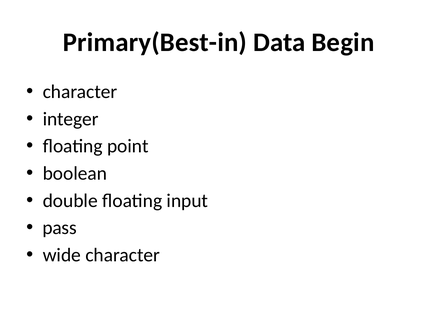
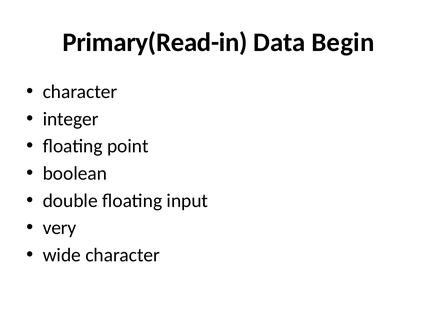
Primary(Best-in: Primary(Best-in -> Primary(Read-in
pass: pass -> very
